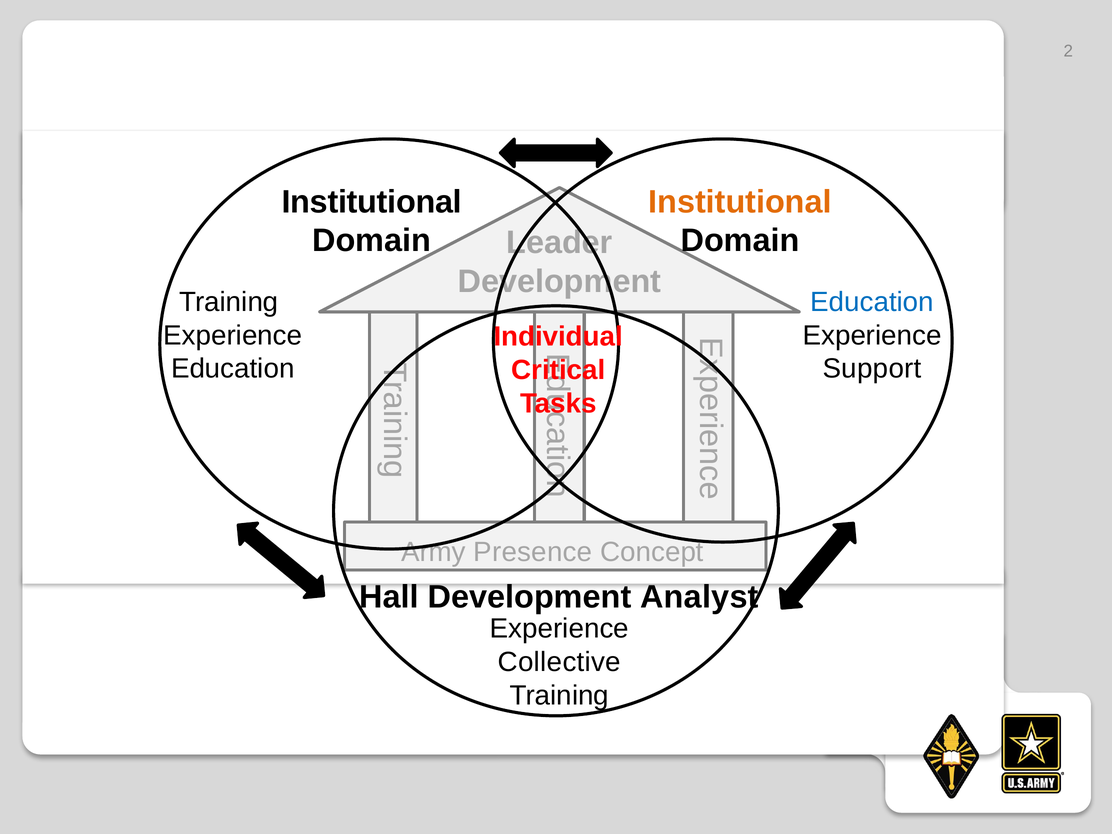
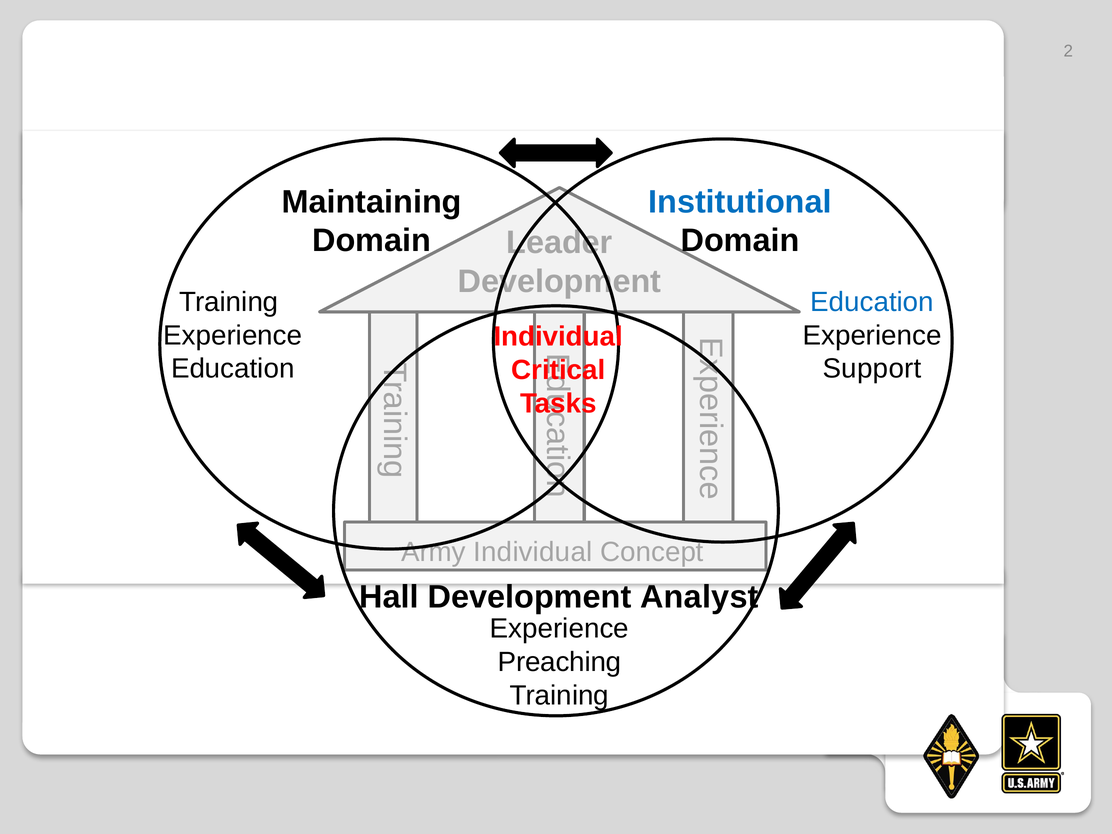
Institutional at (372, 202): Institutional -> Maintaining
Institutional at (740, 202) colour: orange -> blue
Army Presence: Presence -> Individual
Collective: Collective -> Preaching
